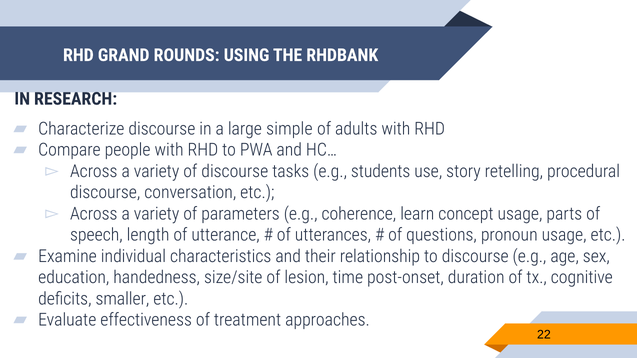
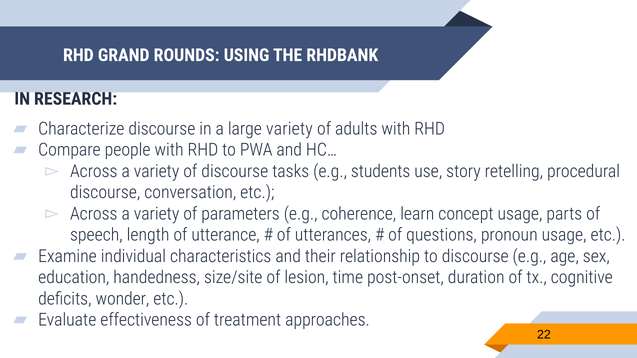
large simple: simple -> variety
smaller: smaller -> wonder
